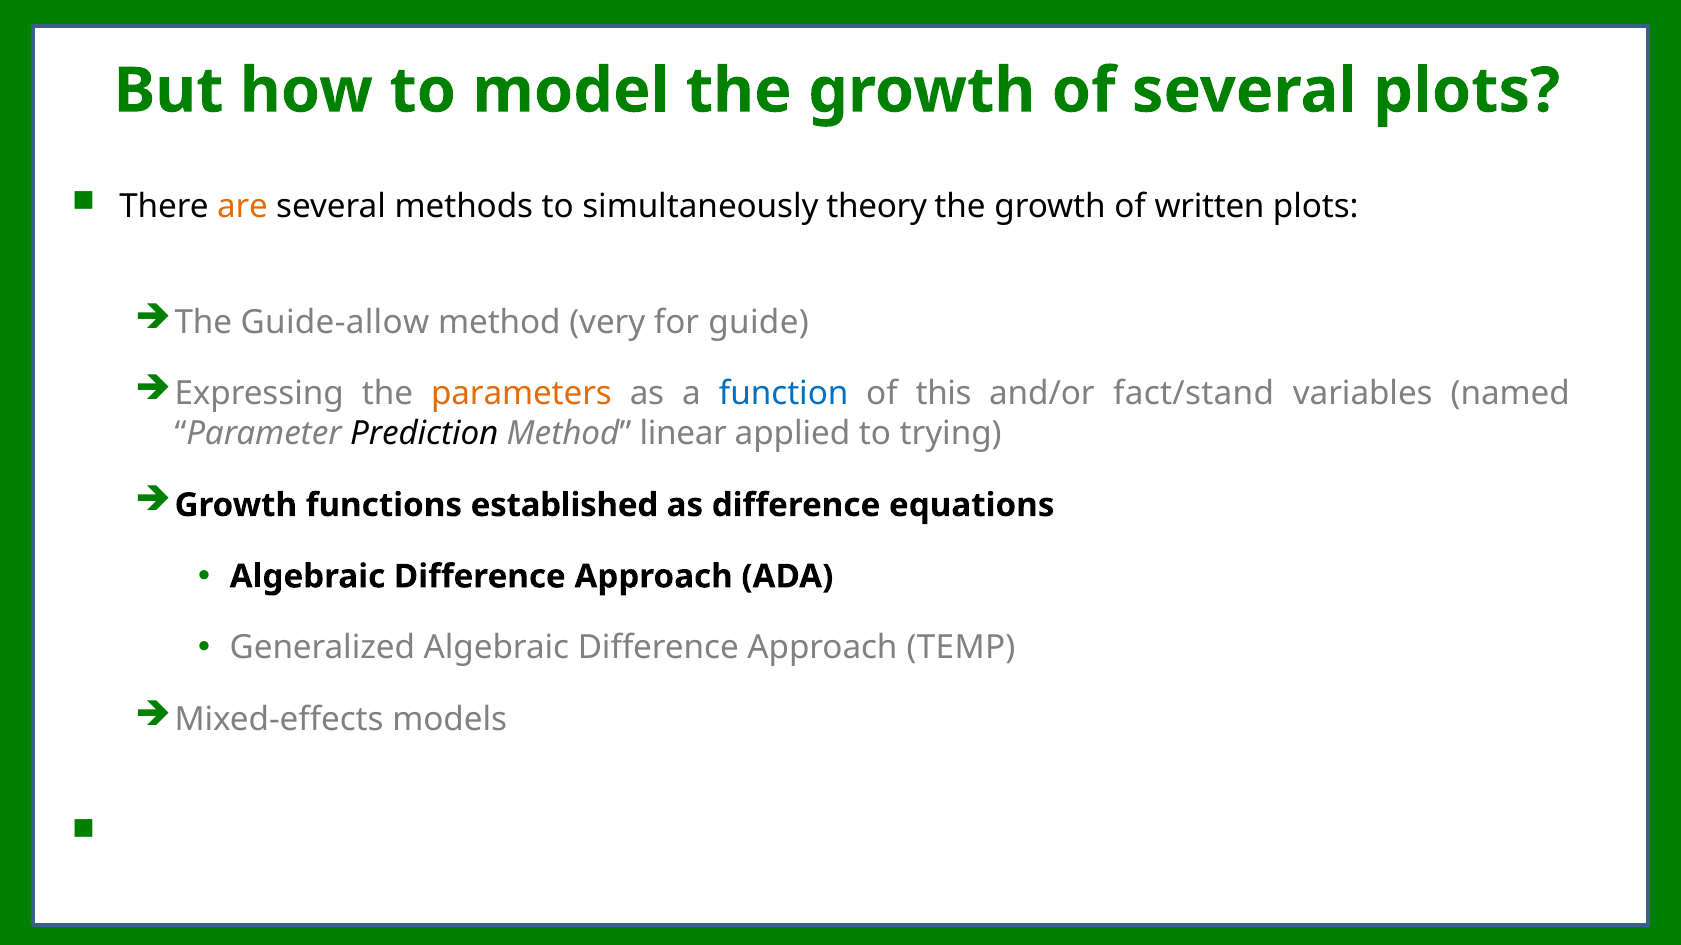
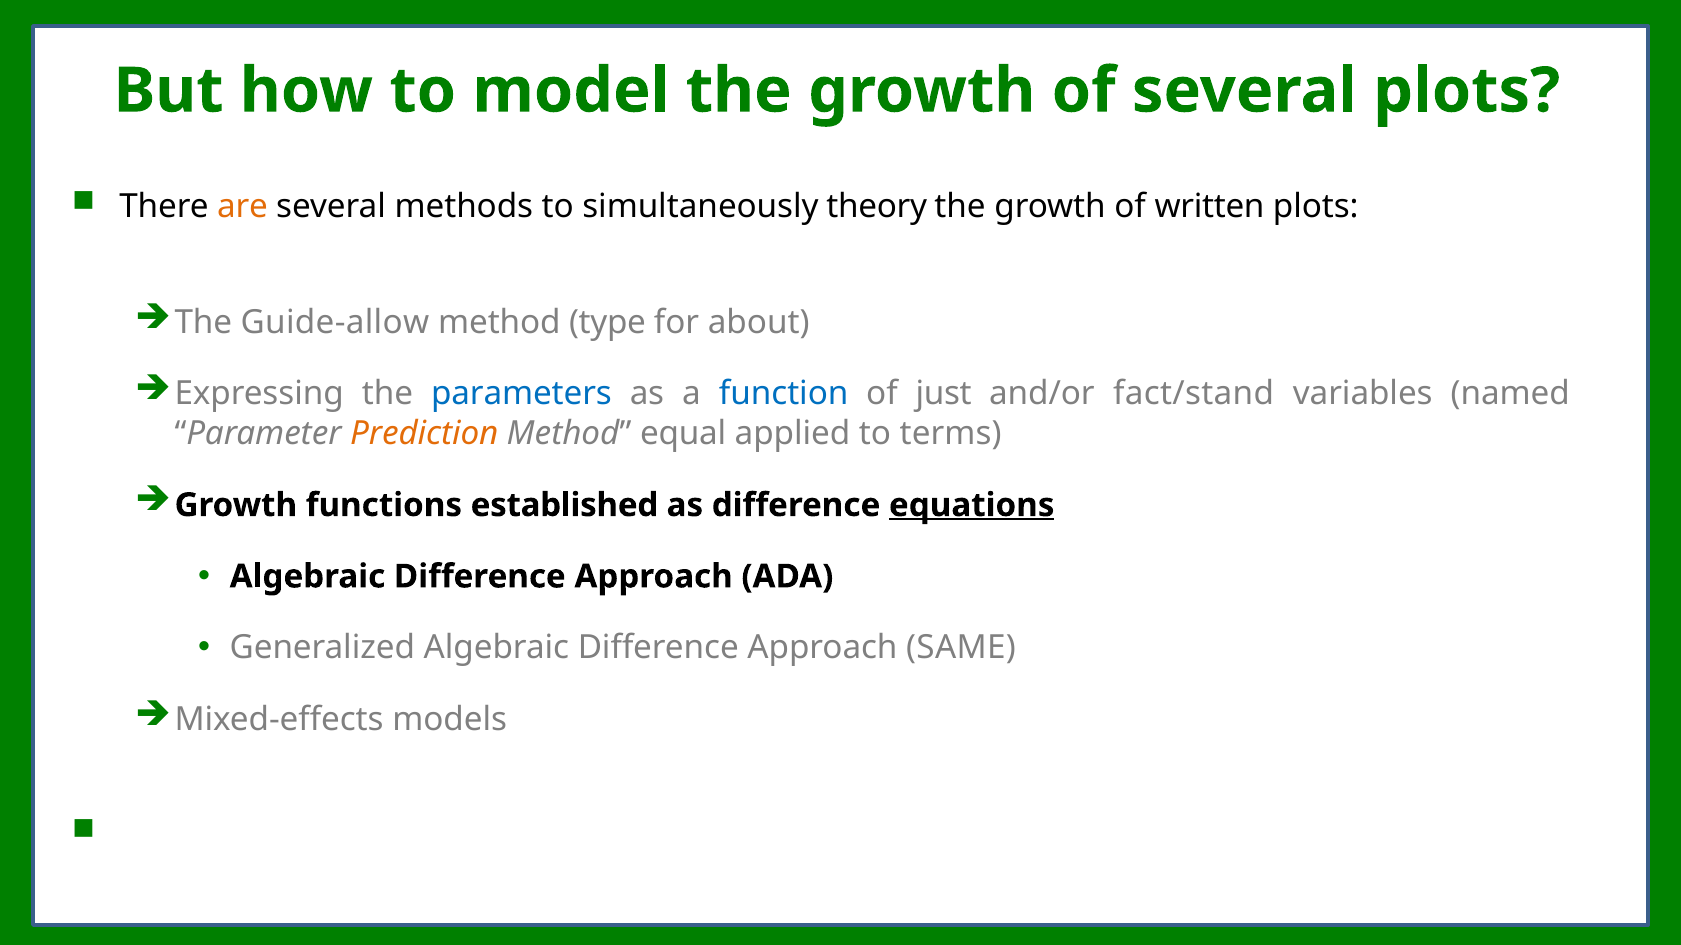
very: very -> type
guide: guide -> about
parameters colour: orange -> blue
of this: this -> just
Prediction colour: black -> orange
linear: linear -> equal
trying: trying -> terms
equations underline: none -> present
TEMP: TEMP -> SAME
